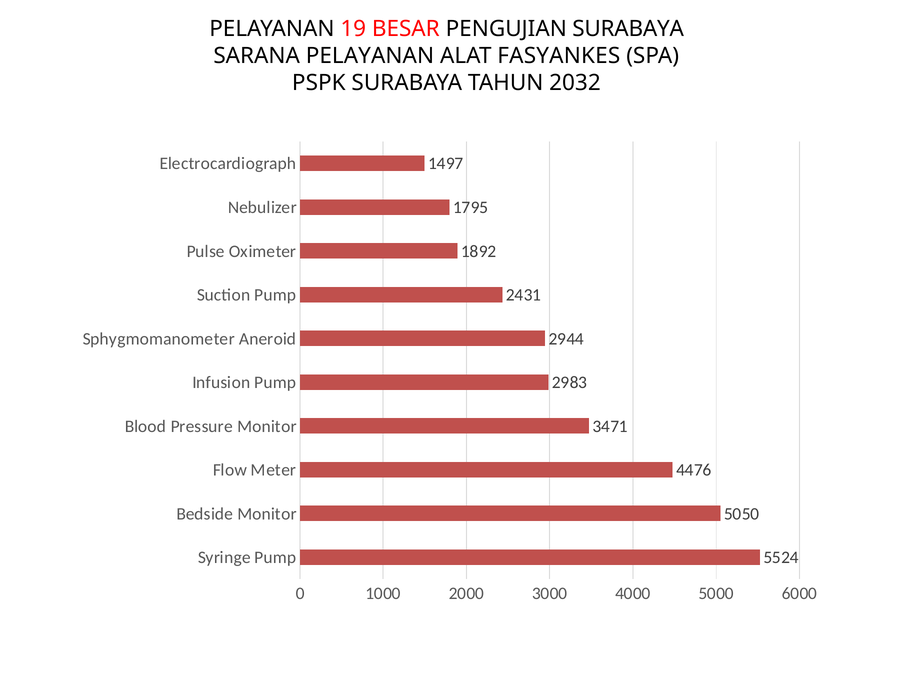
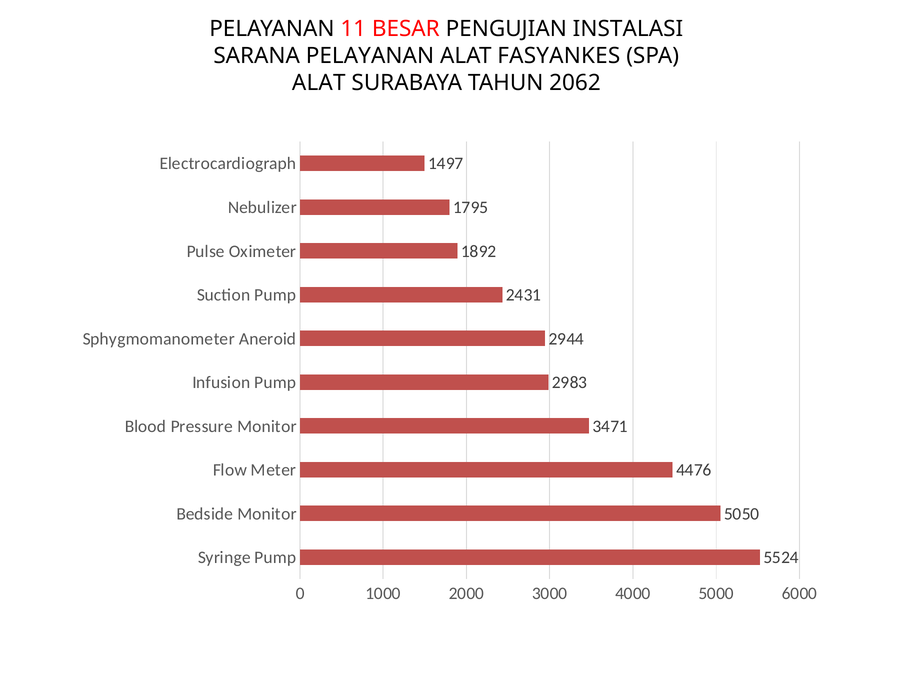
19: 19 -> 11
PENGUJIAN SURABAYA: SURABAYA -> INSTALASI
PSPK at (319, 83): PSPK -> ALAT
2032: 2032 -> 2062
